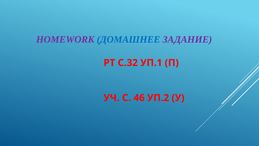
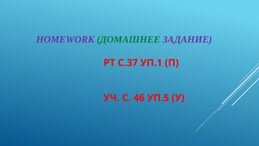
ДОМАШНЕЕ colour: blue -> green
С.32: С.32 -> С.37
УП.2: УП.2 -> УП.5
